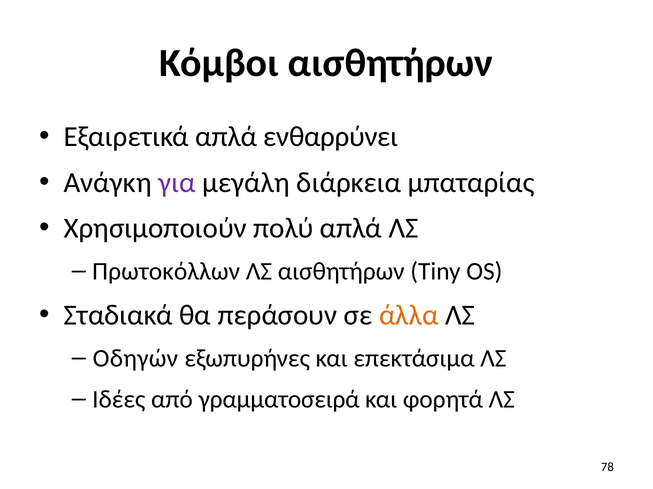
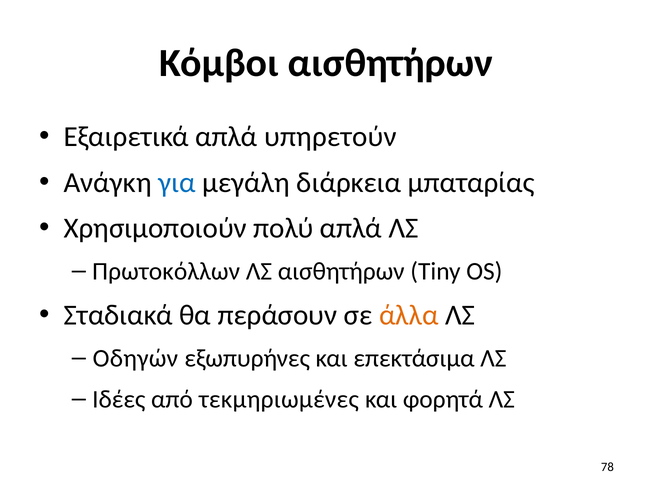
ενθαρρύνει: ενθαρρύνει -> υπηρετούν
για colour: purple -> blue
γραμματοσειρά: γραμματοσειρά -> τεκμηριωμένες
